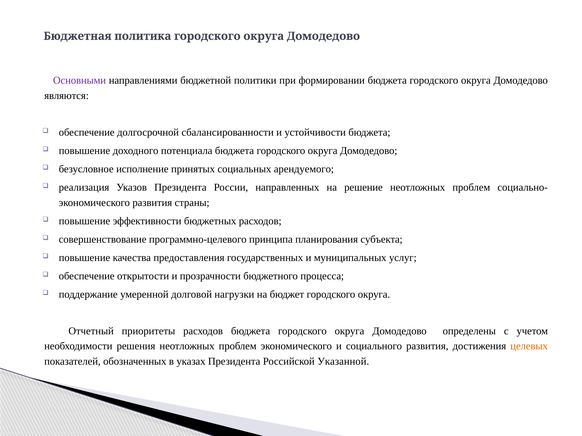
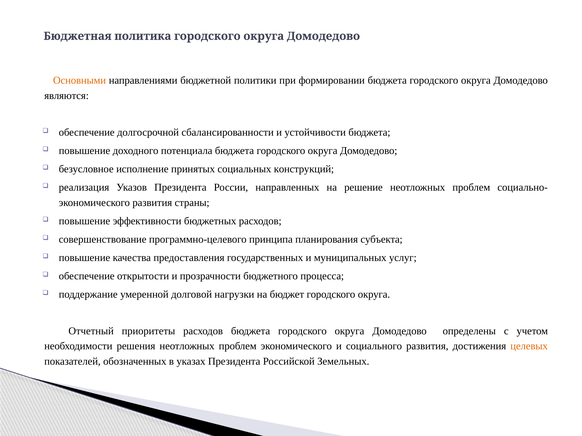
Основными colour: purple -> orange
арендуемого: арендуемого -> конструкций
Указанной: Указанной -> Земельных
